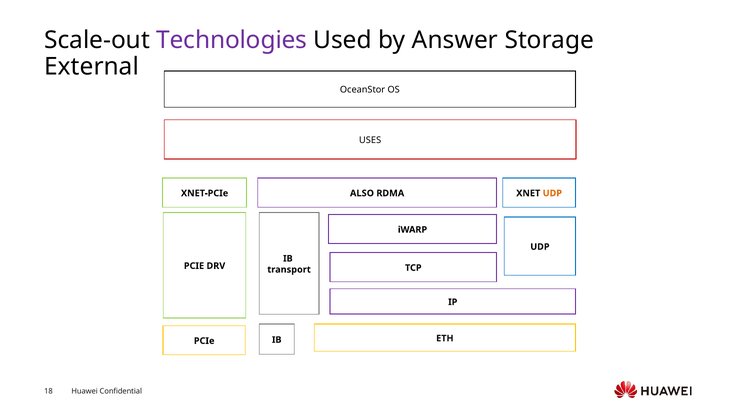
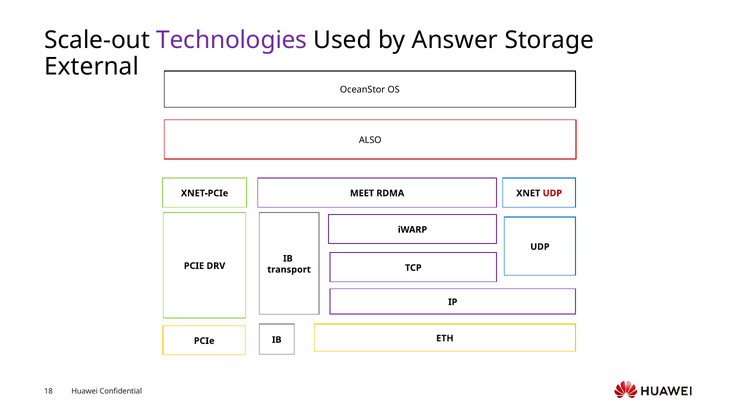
USES: USES -> ALSO
ALSO: ALSO -> MEET
UDP at (552, 193) colour: orange -> red
